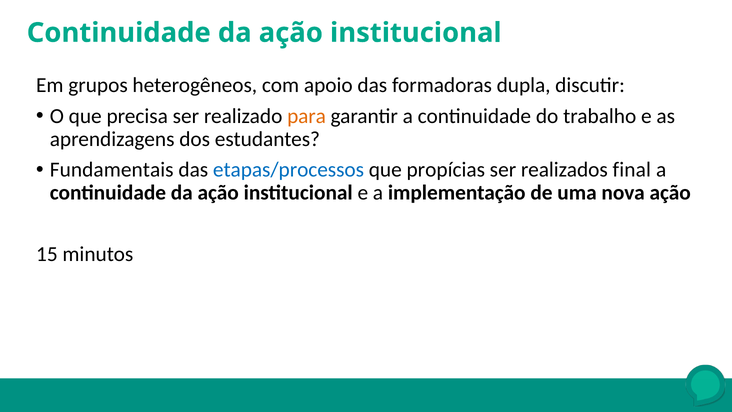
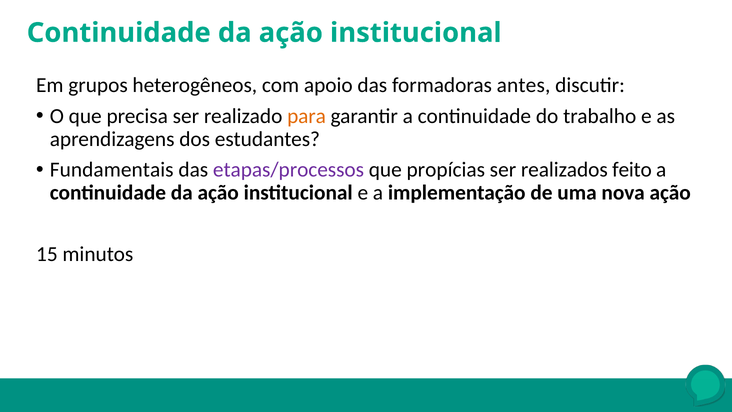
dupla: dupla -> antes
etapas/processos colour: blue -> purple
final: final -> feito
